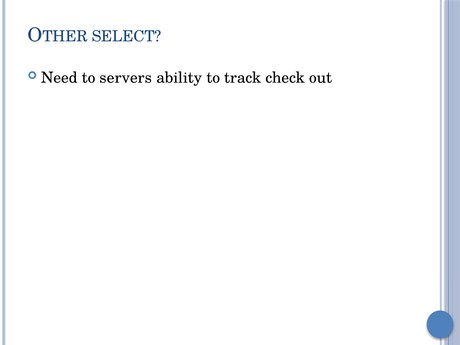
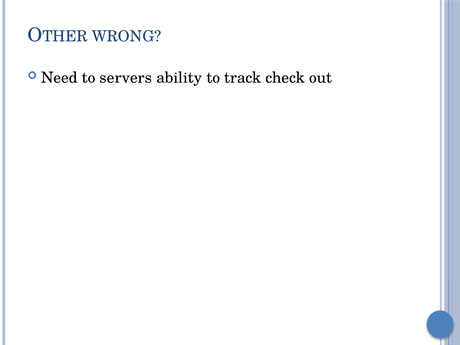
SELECT: SELECT -> WRONG
